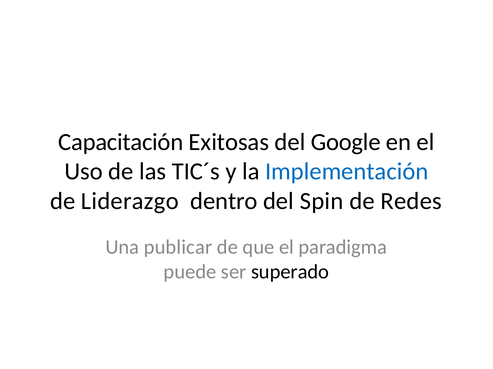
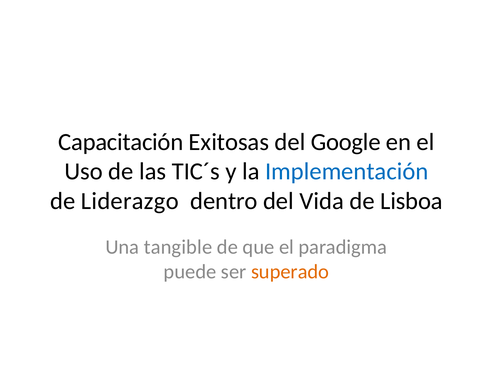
Spin: Spin -> Vida
Redes: Redes -> Lisboa
publicar: publicar -> tangible
superado colour: black -> orange
